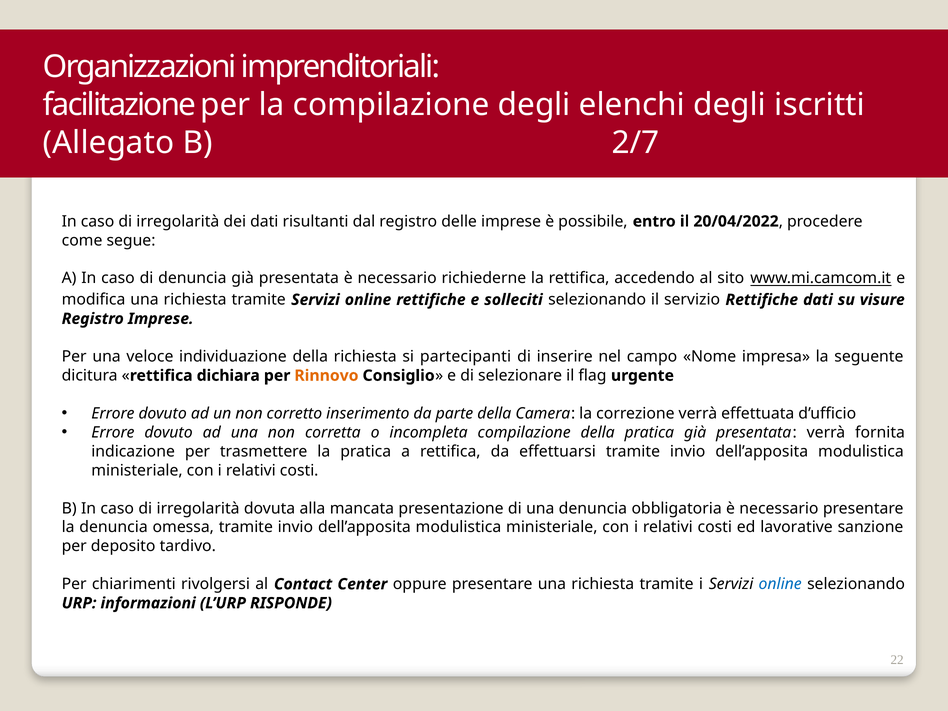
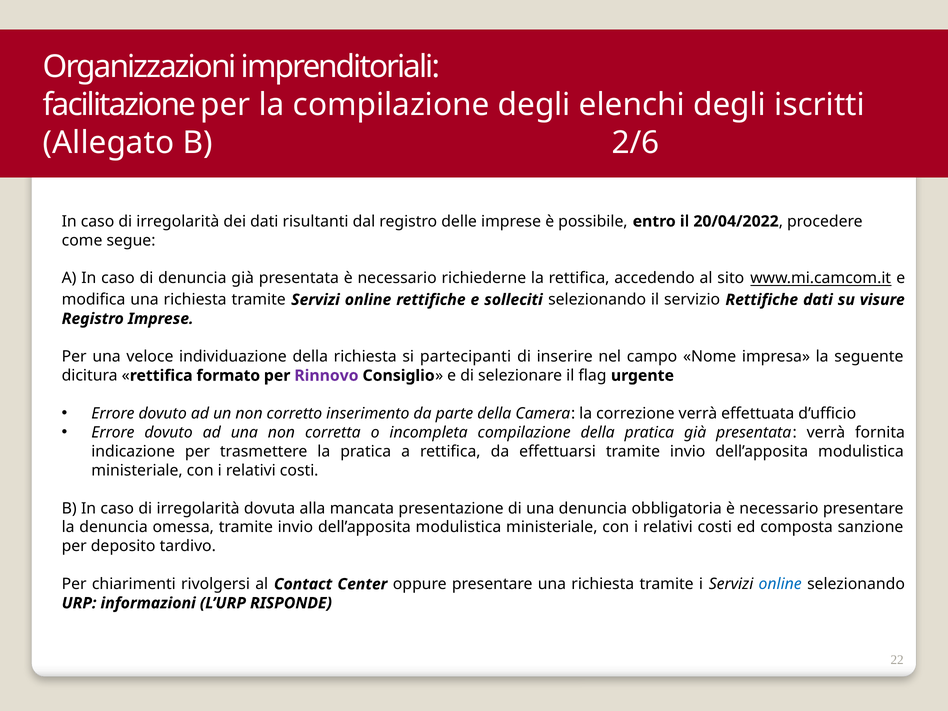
2/7: 2/7 -> 2/6
dichiara: dichiara -> formato
Rinnovo colour: orange -> purple
lavorative: lavorative -> composta
